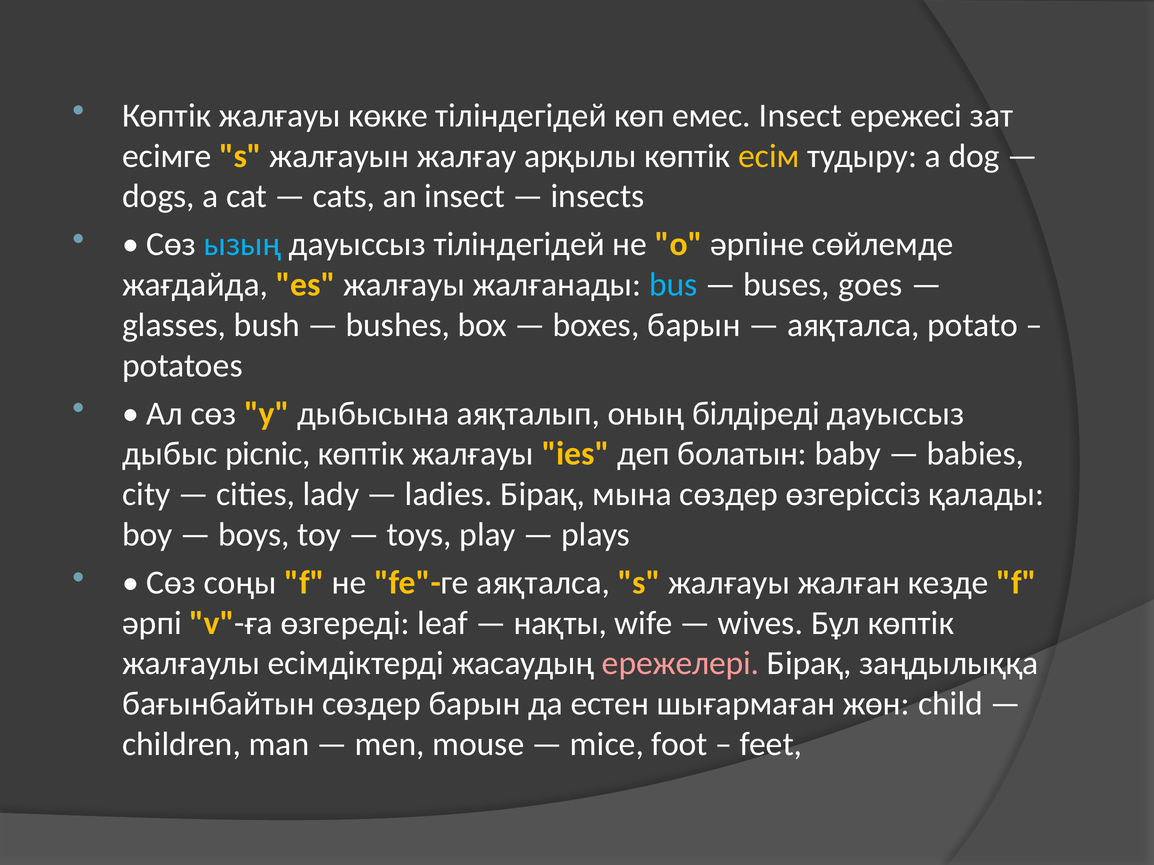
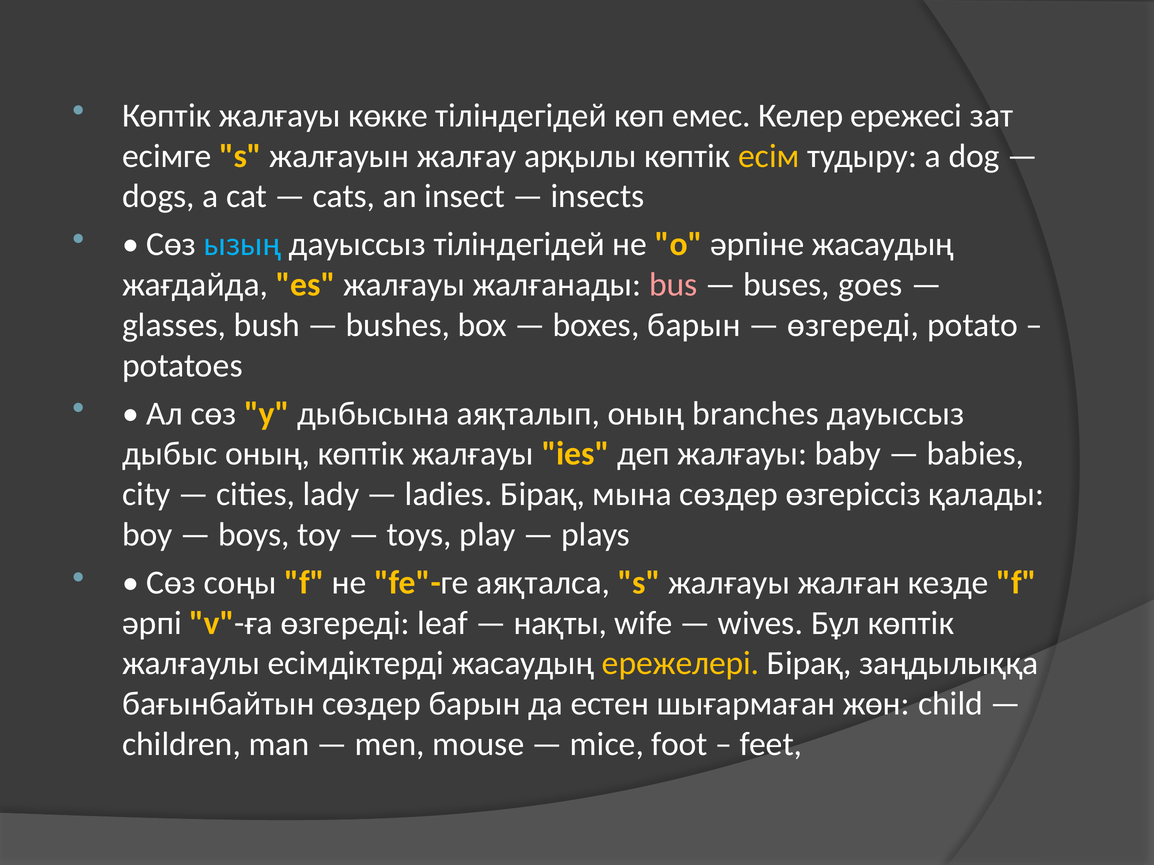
емес Insect: Insect -> Келер
әрпіне сөйлемде: сөйлемде -> жасаудың
bus colour: light blue -> pink
аяқталса at (853, 325): аяқталса -> өзгереді
білдіреді: білдіреді -> branches
дыбыс picnic: picnic -> оның
деп болатын: болатын -> жалғауы
ережелері colour: pink -> yellow
